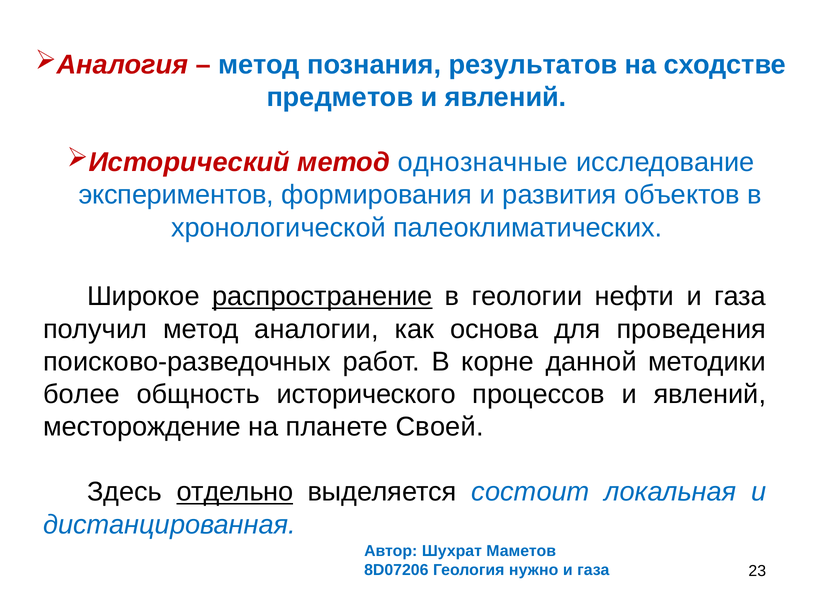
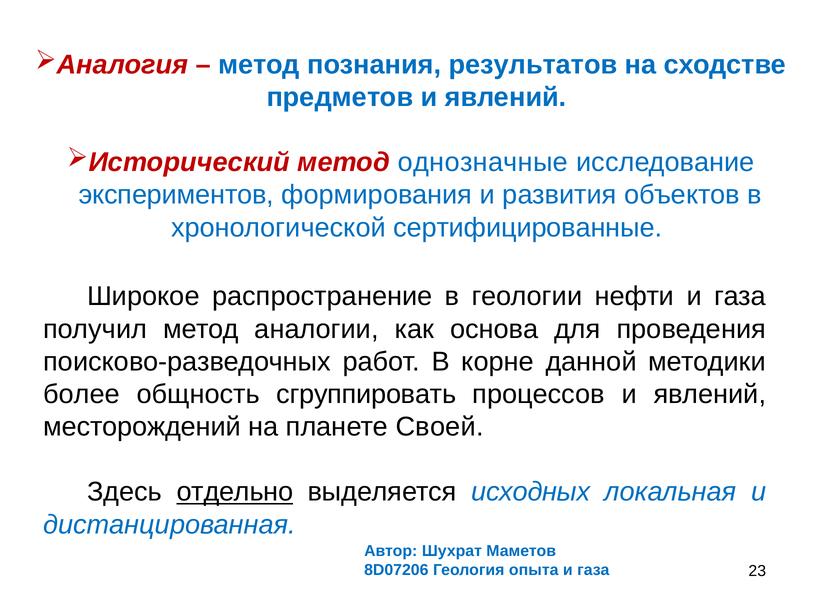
палеоклиматических: палеоклиматических -> сертифицированные
распространение underline: present -> none
исторического: исторического -> сгруппировать
месторождение: месторождение -> месторождений
состоит: состоит -> исходных
нужно: нужно -> опыта
